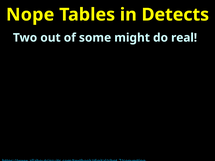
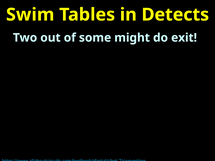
Nope: Nope -> Swim
real: real -> exit
